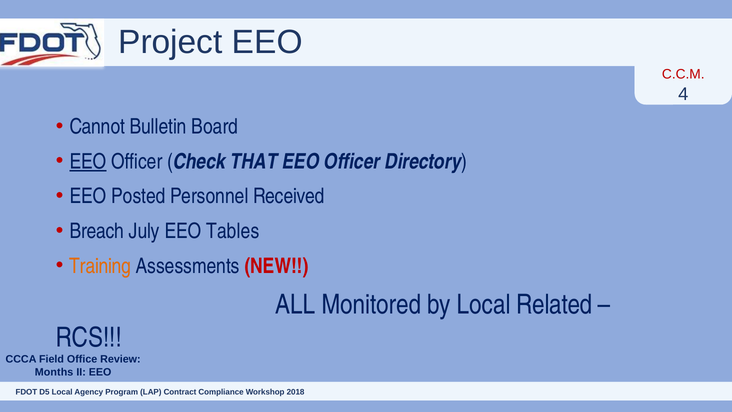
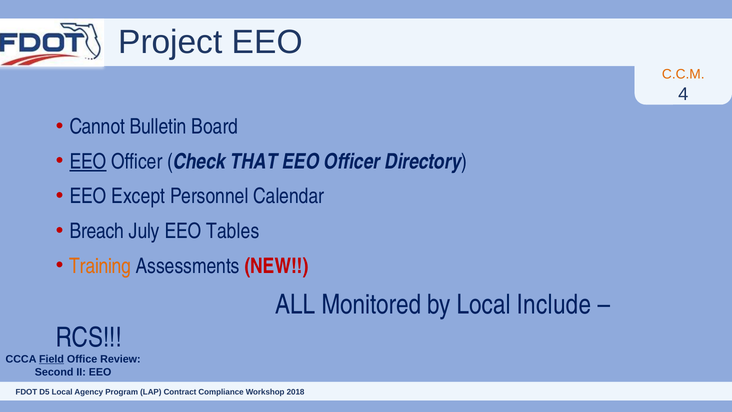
C.C.M colour: red -> orange
Posted: Posted -> Except
Received: Received -> Calendar
Related: Related -> Include
Field underline: none -> present
Months: Months -> Second
